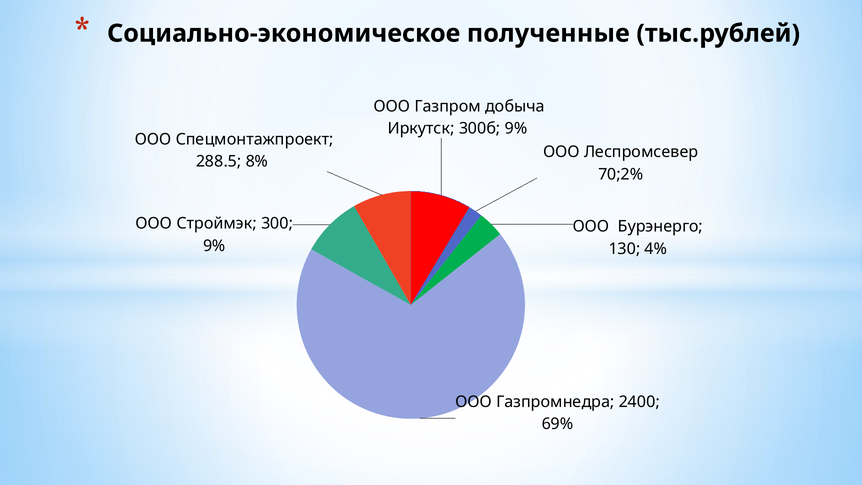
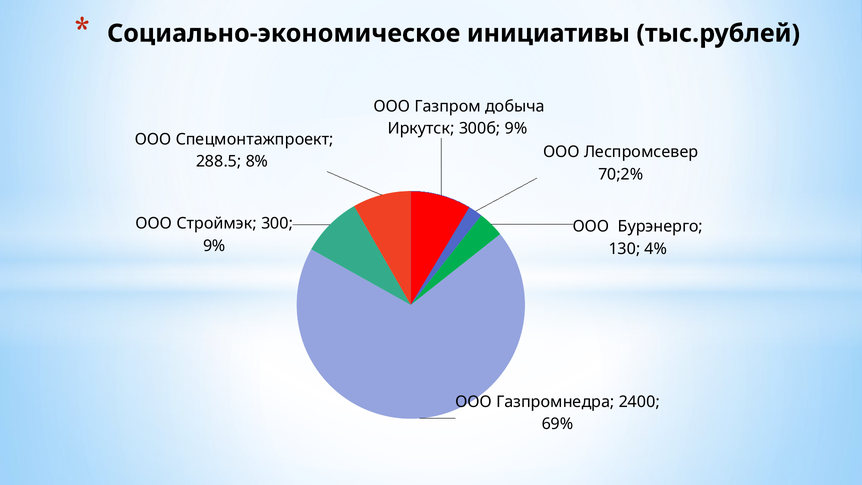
полученные: полученные -> инициативы
